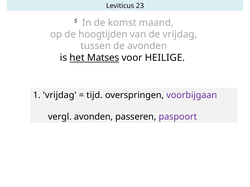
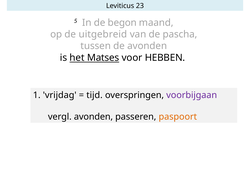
komst: komst -> begon
hoogtijden: hoogtijden -> uitgebreid
de vrijdag: vrijdag -> pascha
HEILIGE: HEILIGE -> HEBBEN
paspoort colour: purple -> orange
